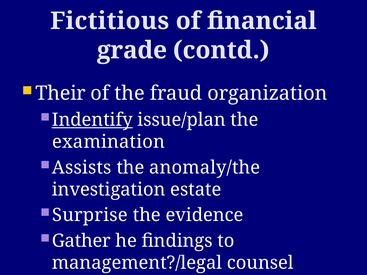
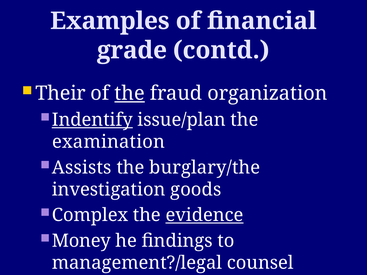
Fictitious: Fictitious -> Examples
the at (130, 93) underline: none -> present
anomaly/the: anomaly/the -> burglary/the
estate: estate -> goods
Surprise: Surprise -> Complex
evidence underline: none -> present
Gather: Gather -> Money
